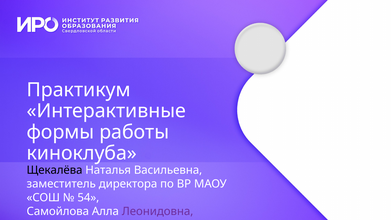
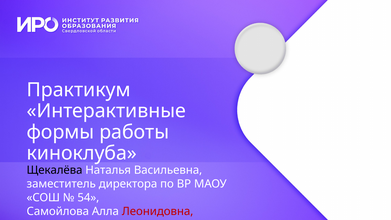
Леонидовна colour: purple -> red
